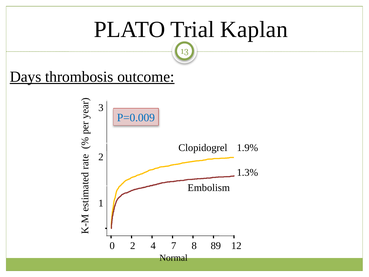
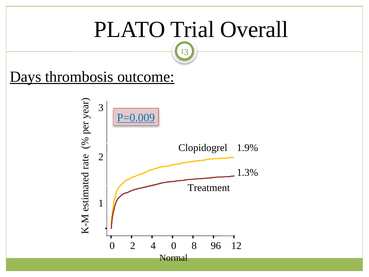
Kaplan: Kaplan -> Overall
P=0.009 underline: none -> present
Embolism: Embolism -> Treatment
4 7: 7 -> 0
89: 89 -> 96
